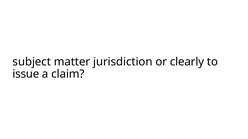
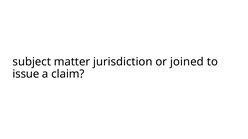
clearly: clearly -> joined
